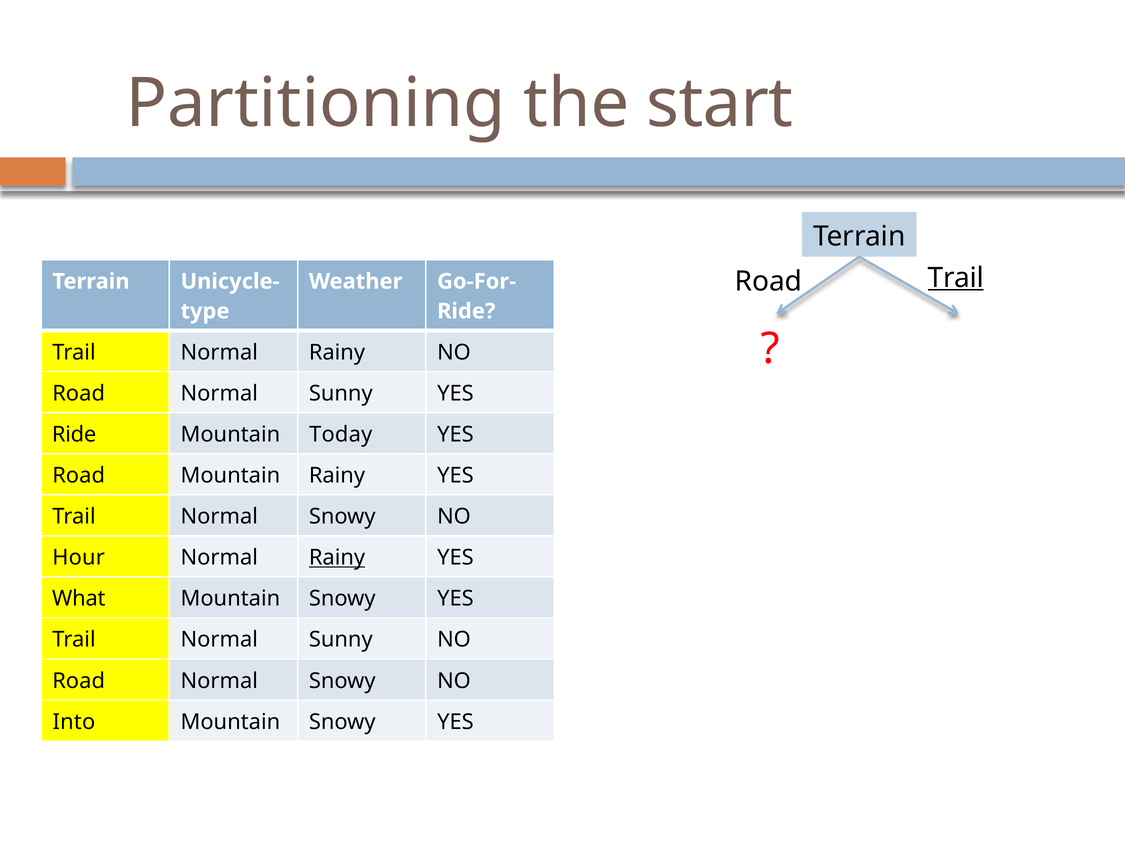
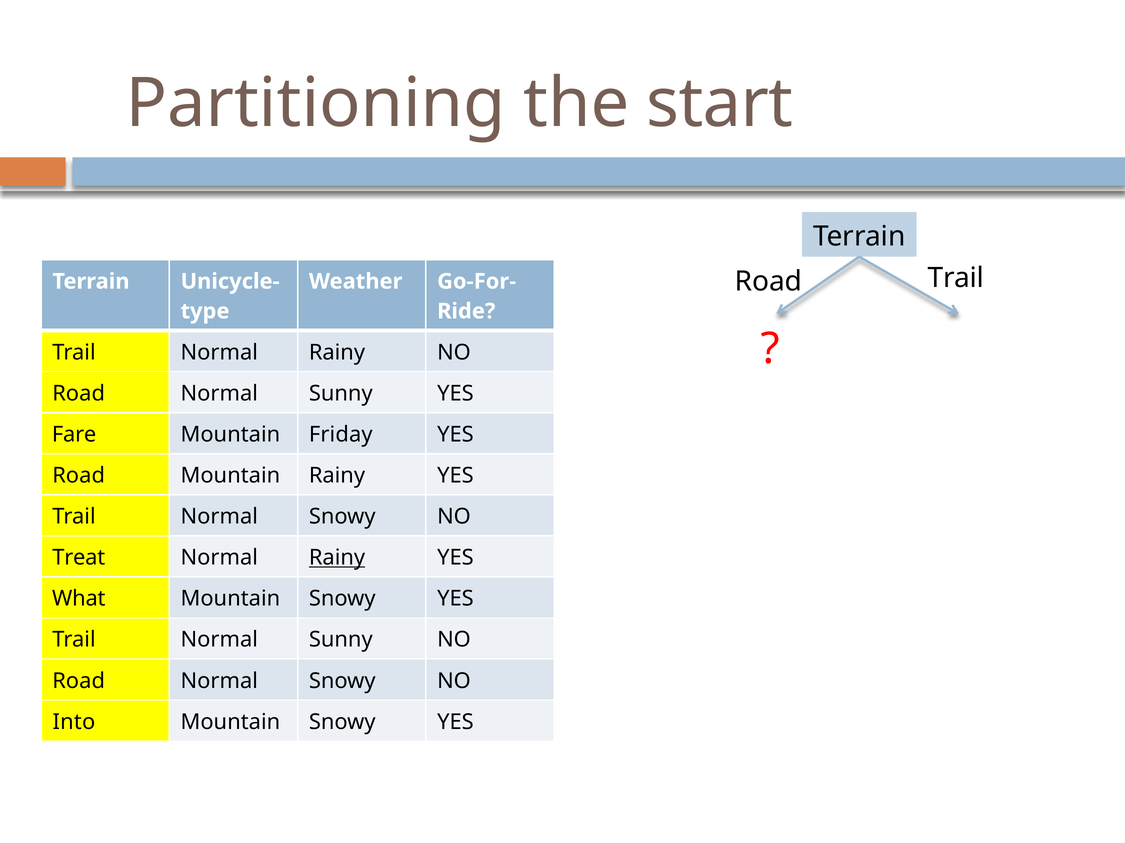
Trail at (956, 278) underline: present -> none
Ride at (74, 435): Ride -> Fare
Today: Today -> Friday
Hour: Hour -> Treat
